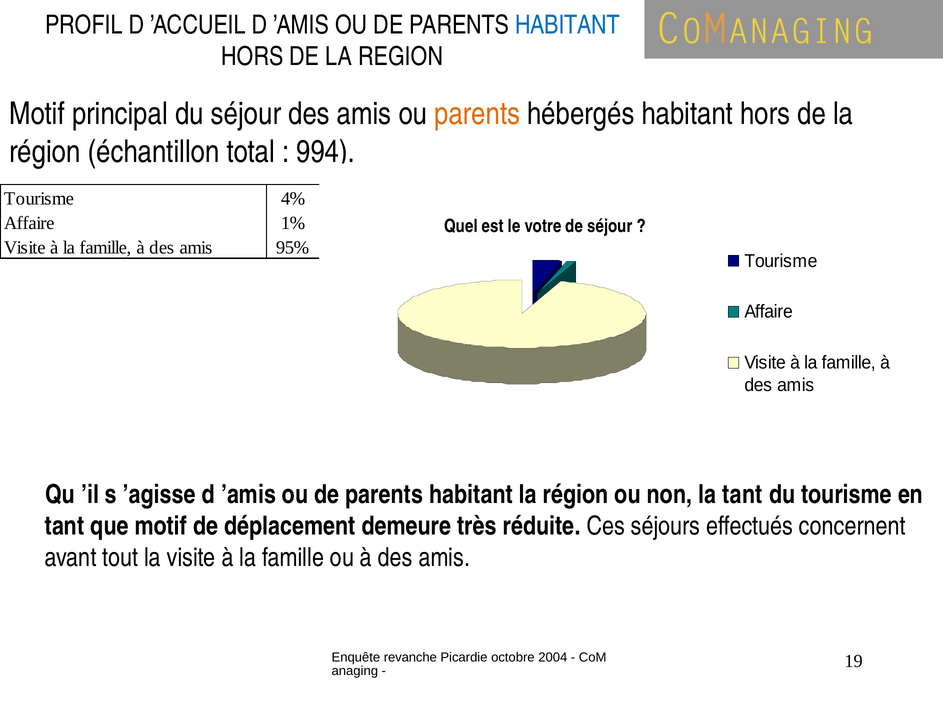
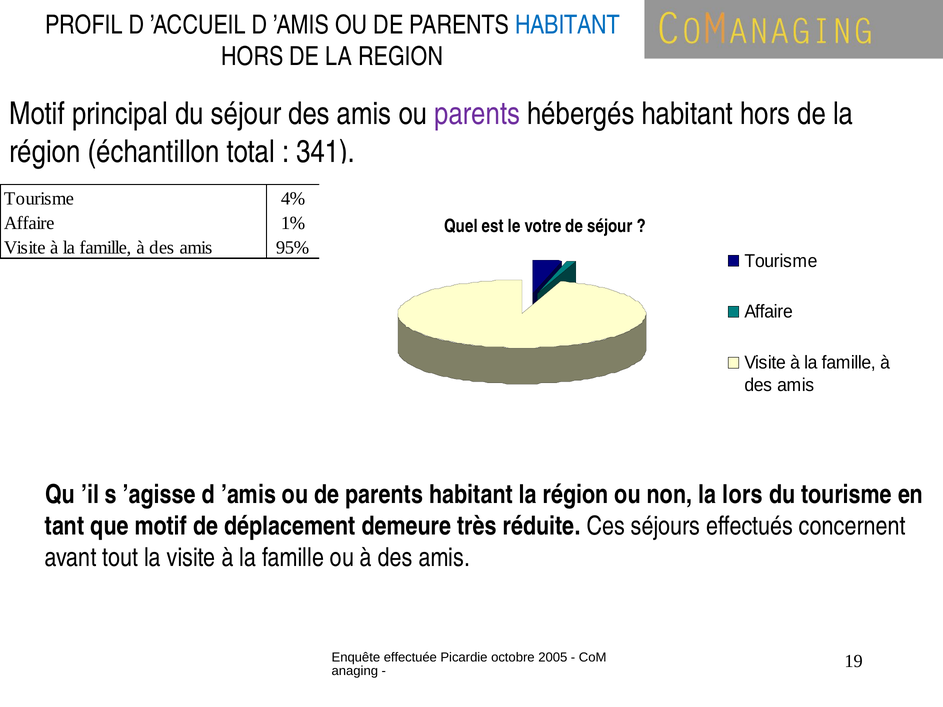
parents at (477, 114) colour: orange -> purple
994: 994 -> 341
la tant: tant -> lors
revanche: revanche -> effectuée
2004: 2004 -> 2005
